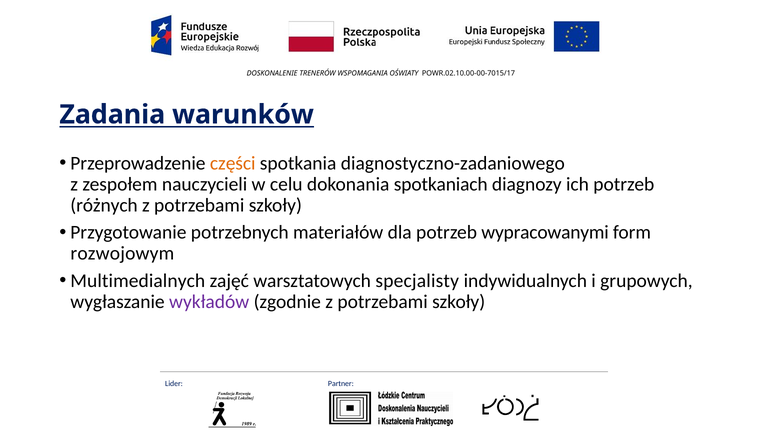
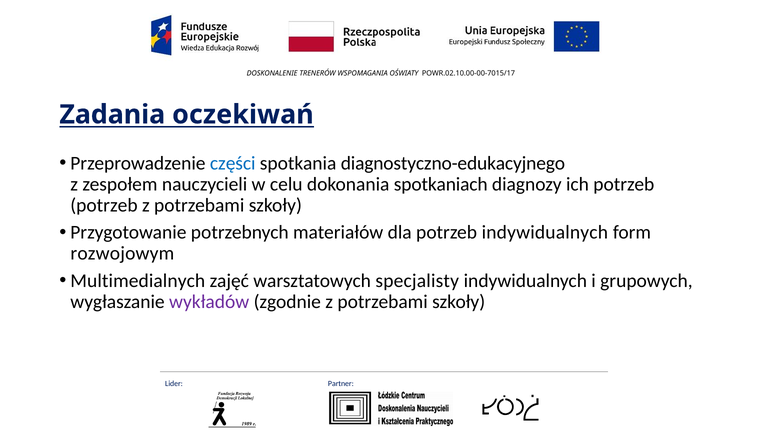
warunków: warunków -> oczekiwań
części colour: orange -> blue
diagnostyczno-zadaniowego: diagnostyczno-zadaniowego -> diagnostyczno-edukacyjnego
różnych at (104, 205): różnych -> potrzeb
potrzeb wypracowanymi: wypracowanymi -> indywidualnych
